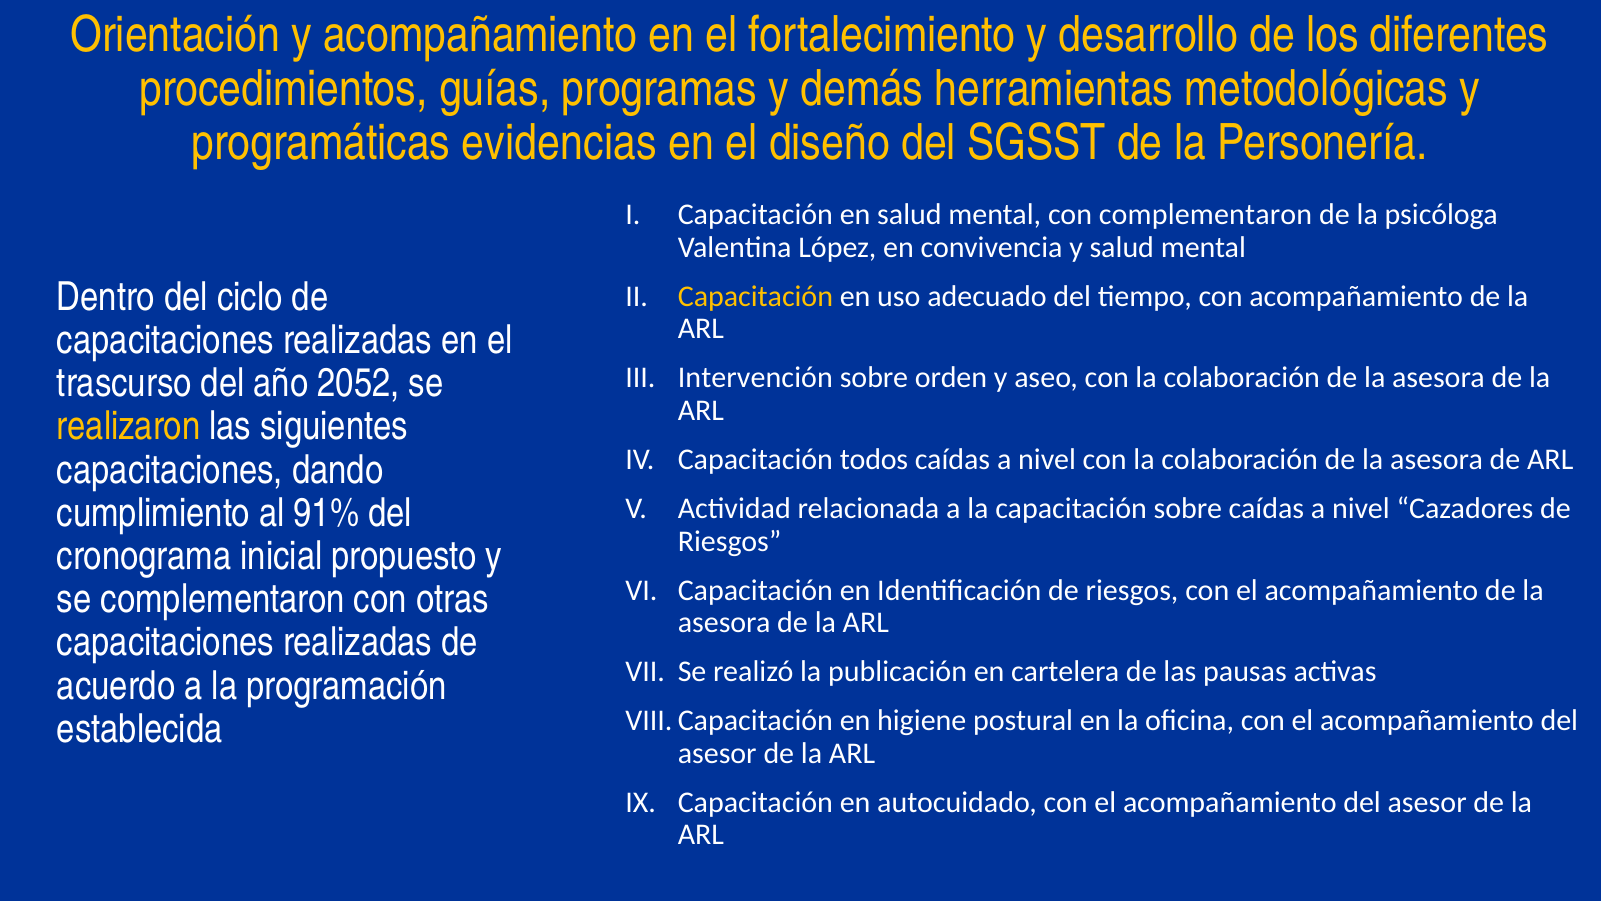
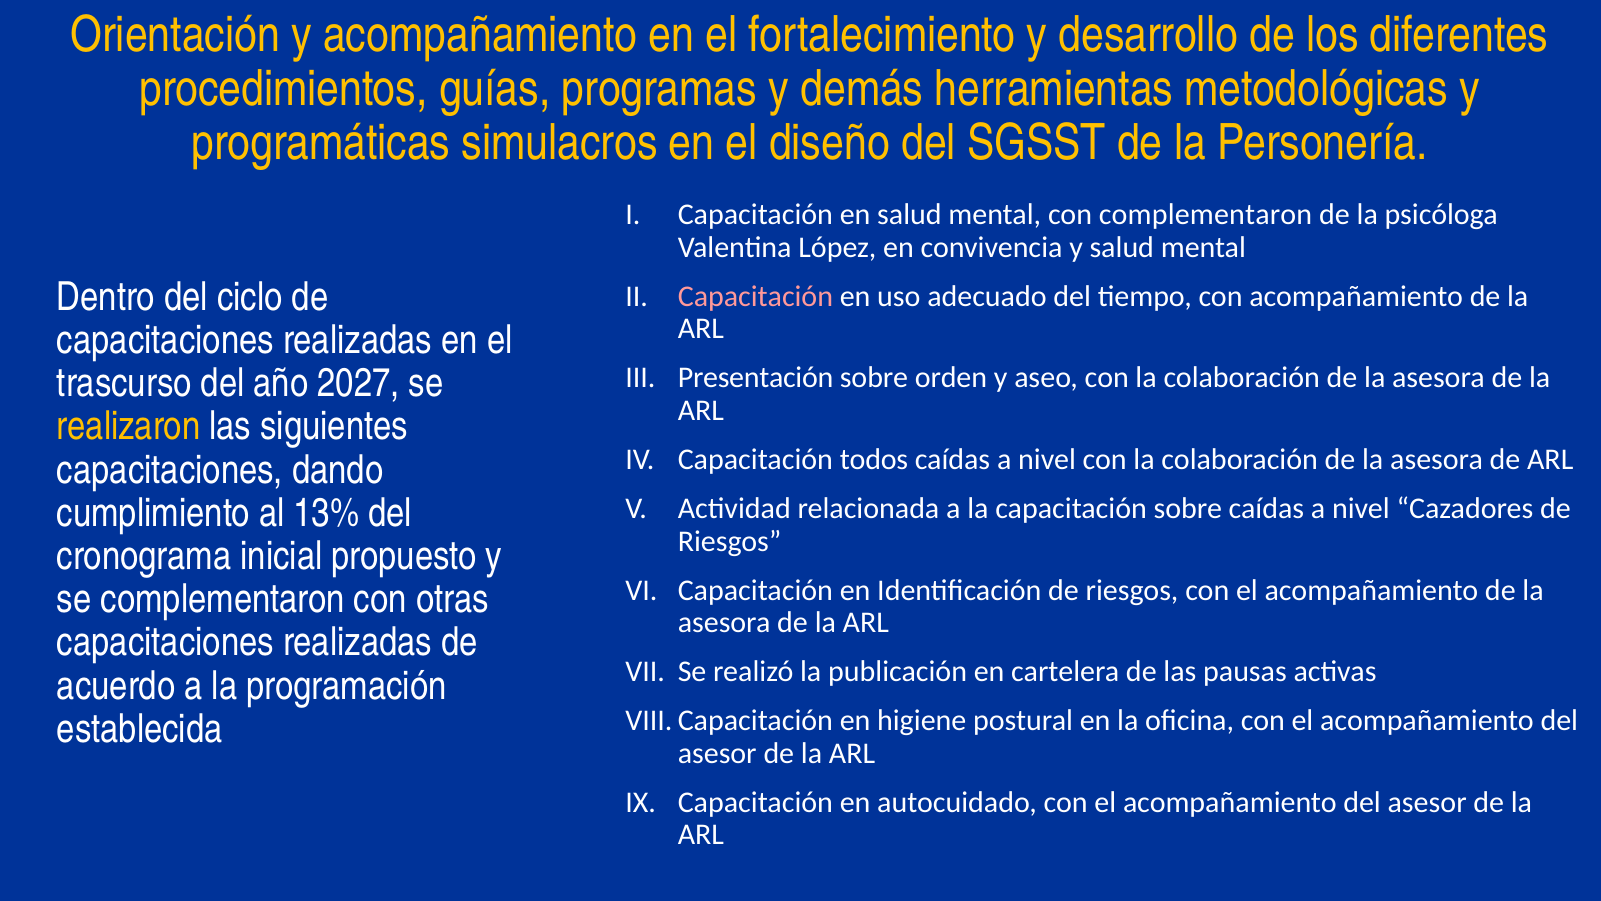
evidencias: evidencias -> simulacros
Capacitación at (755, 296) colour: yellow -> pink
Intervención: Intervención -> Presentación
2052: 2052 -> 2027
91%: 91% -> 13%
